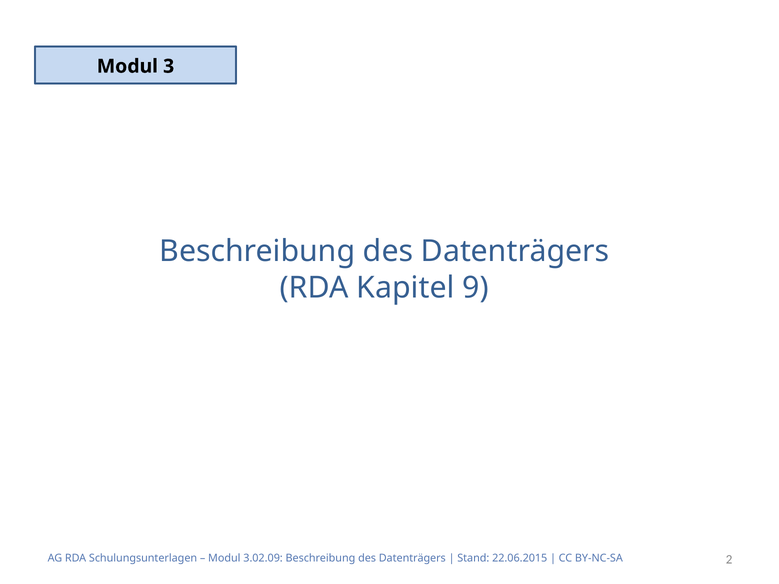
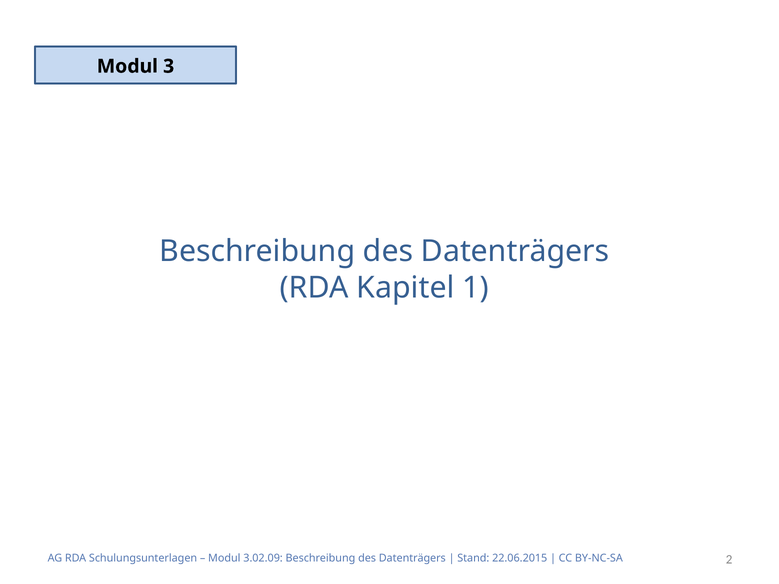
9: 9 -> 1
